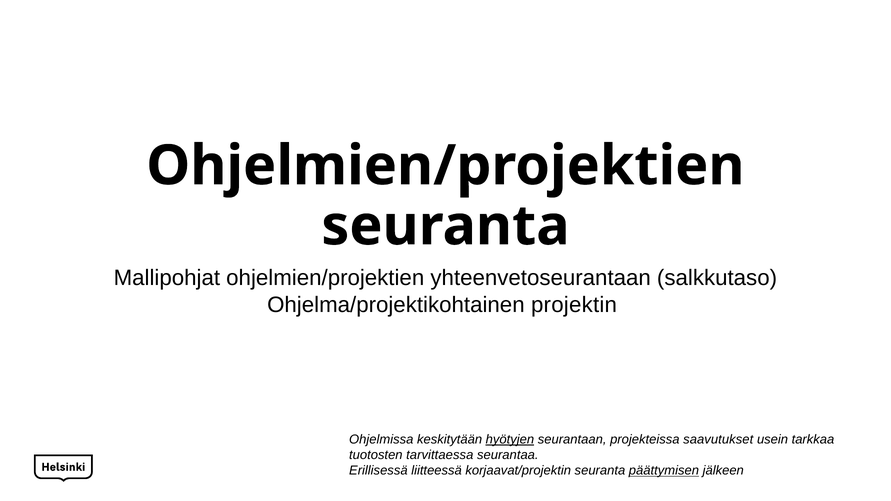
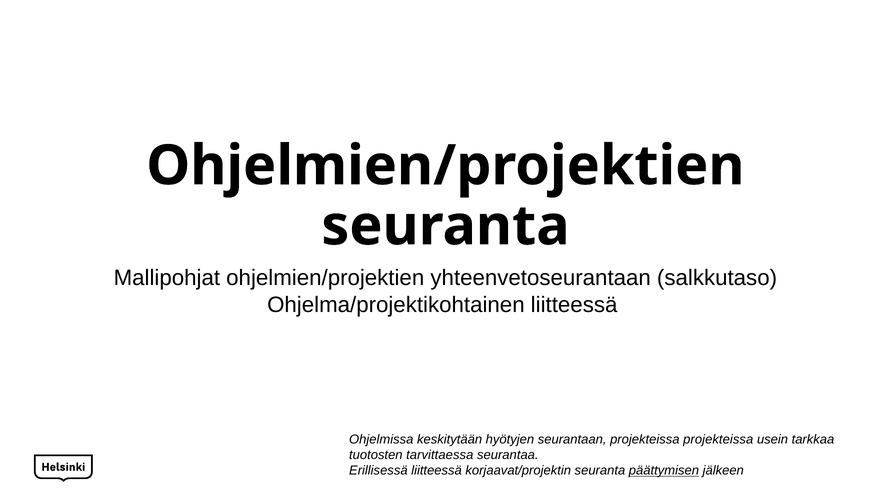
Ohjelma/projektikohtainen projektin: projektin -> liitteessä
hyötyjen underline: present -> none
projekteissa saavutukset: saavutukset -> projekteissa
